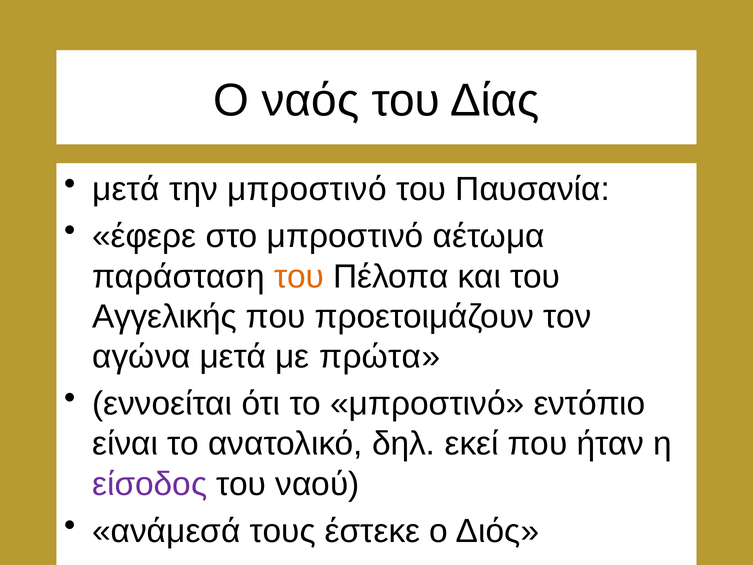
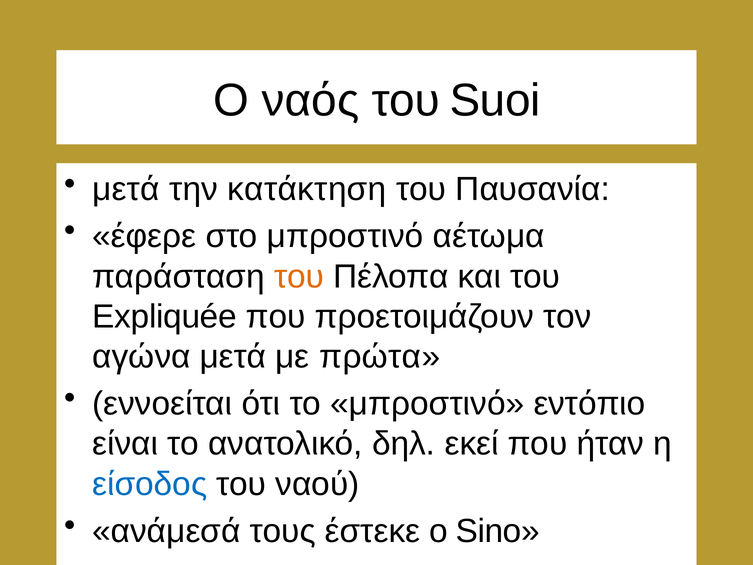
Δίας: Δίας -> Suoi
την μπροστινό: μπροστινό -> κατάκτηση
Αγγελικής: Αγγελικής -> Expliquée
είσοδος colour: purple -> blue
Διός: Διός -> Sino
